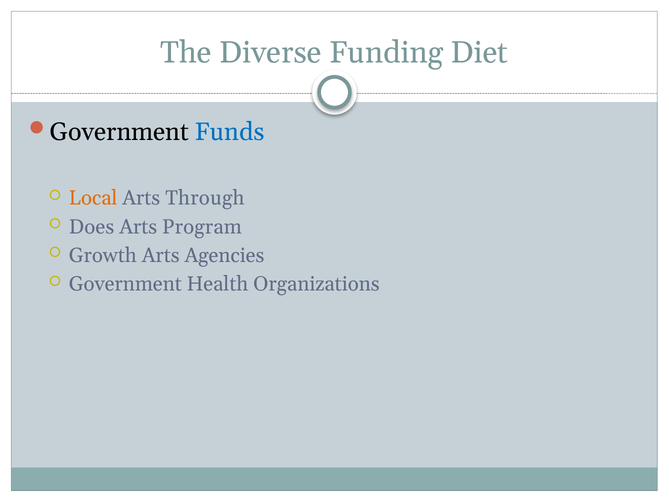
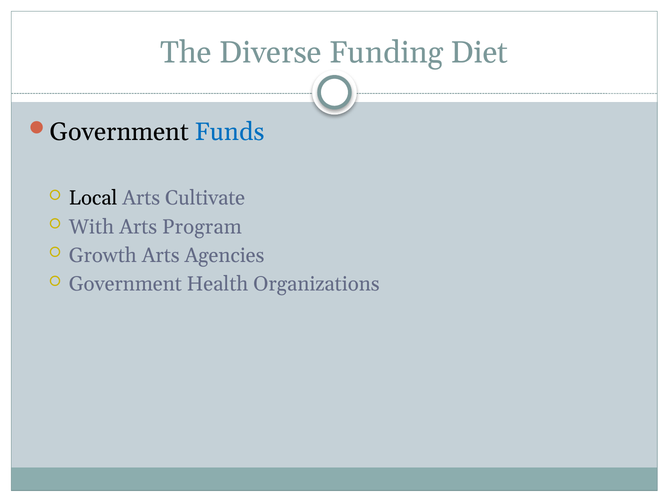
Local colour: orange -> black
Through: Through -> Cultivate
Does: Does -> With
